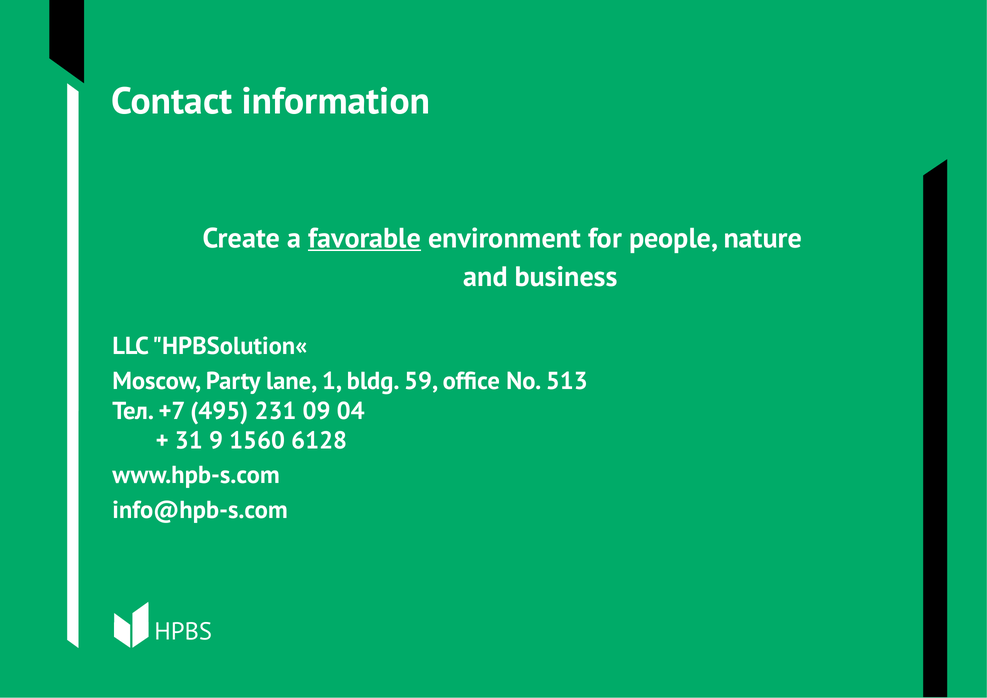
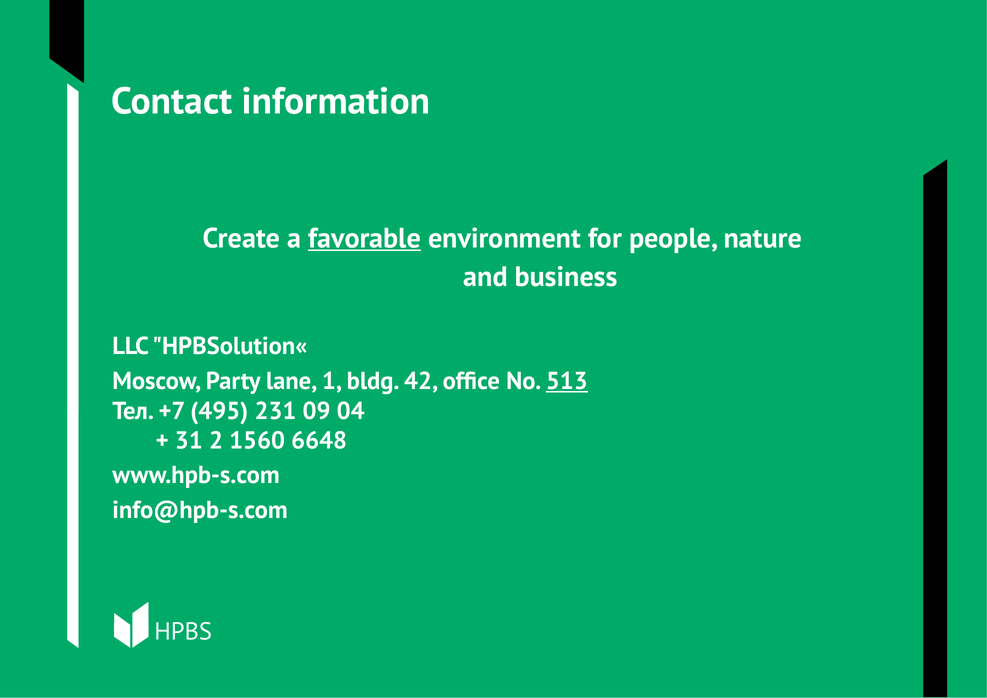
59: 59 -> 42
513 underline: none -> present
9: 9 -> 2
6128: 6128 -> 6648
